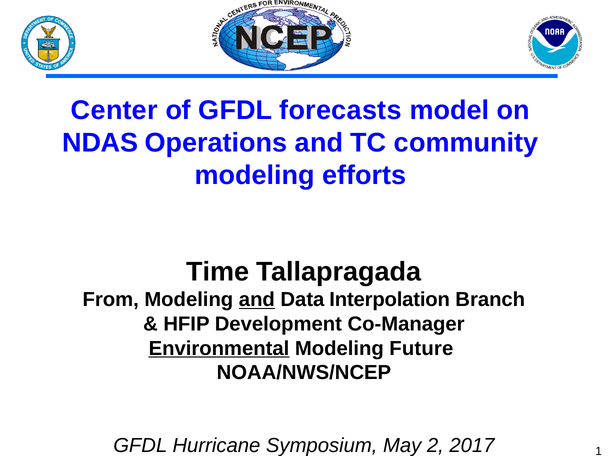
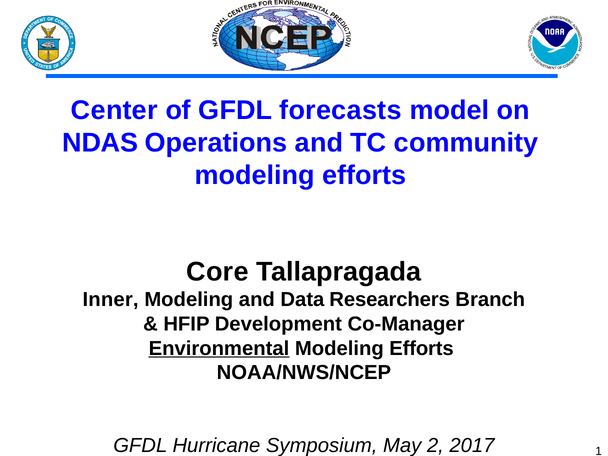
Time: Time -> Core
From: From -> Inner
and at (257, 300) underline: present -> none
Interpolation: Interpolation -> Researchers
Future at (421, 348): Future -> Efforts
